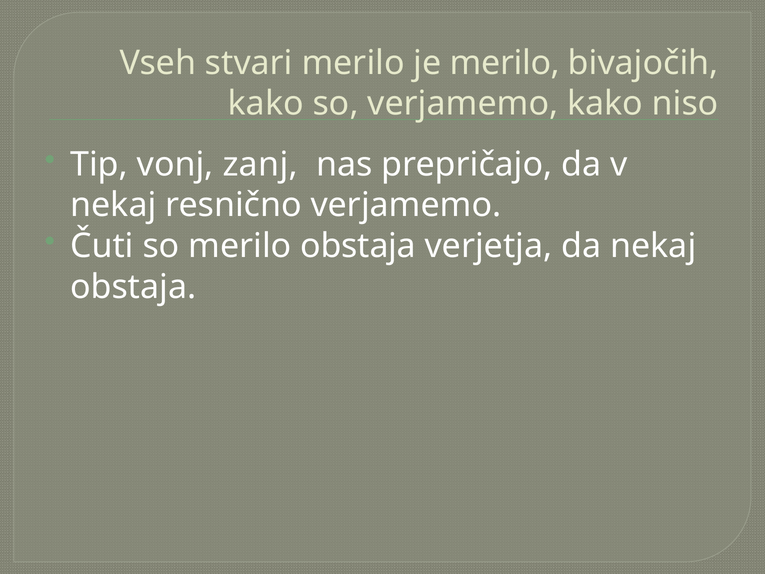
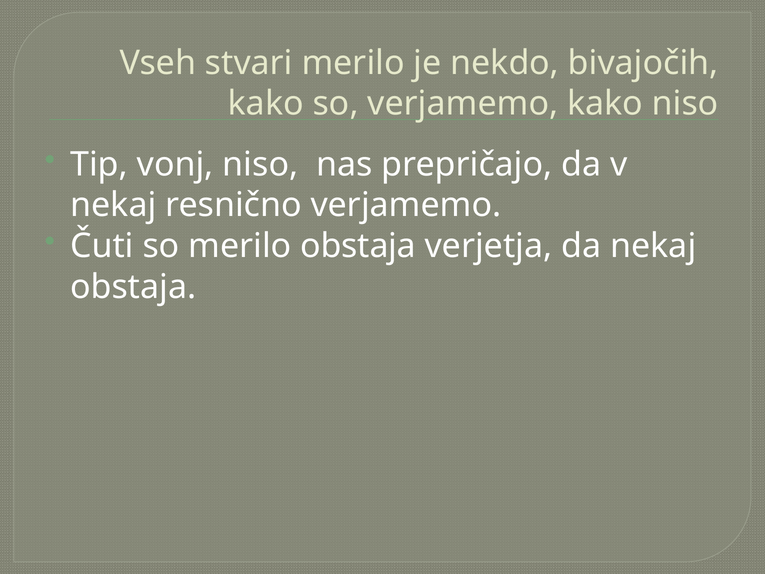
je merilo: merilo -> nekdo
vonj zanj: zanj -> niso
